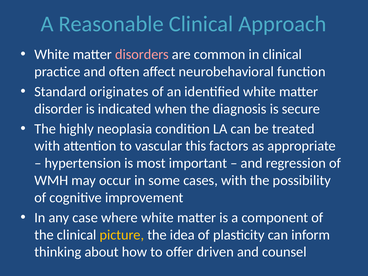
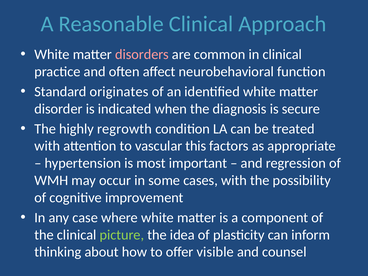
neoplasia: neoplasia -> regrowth
picture colour: yellow -> light green
driven: driven -> visible
